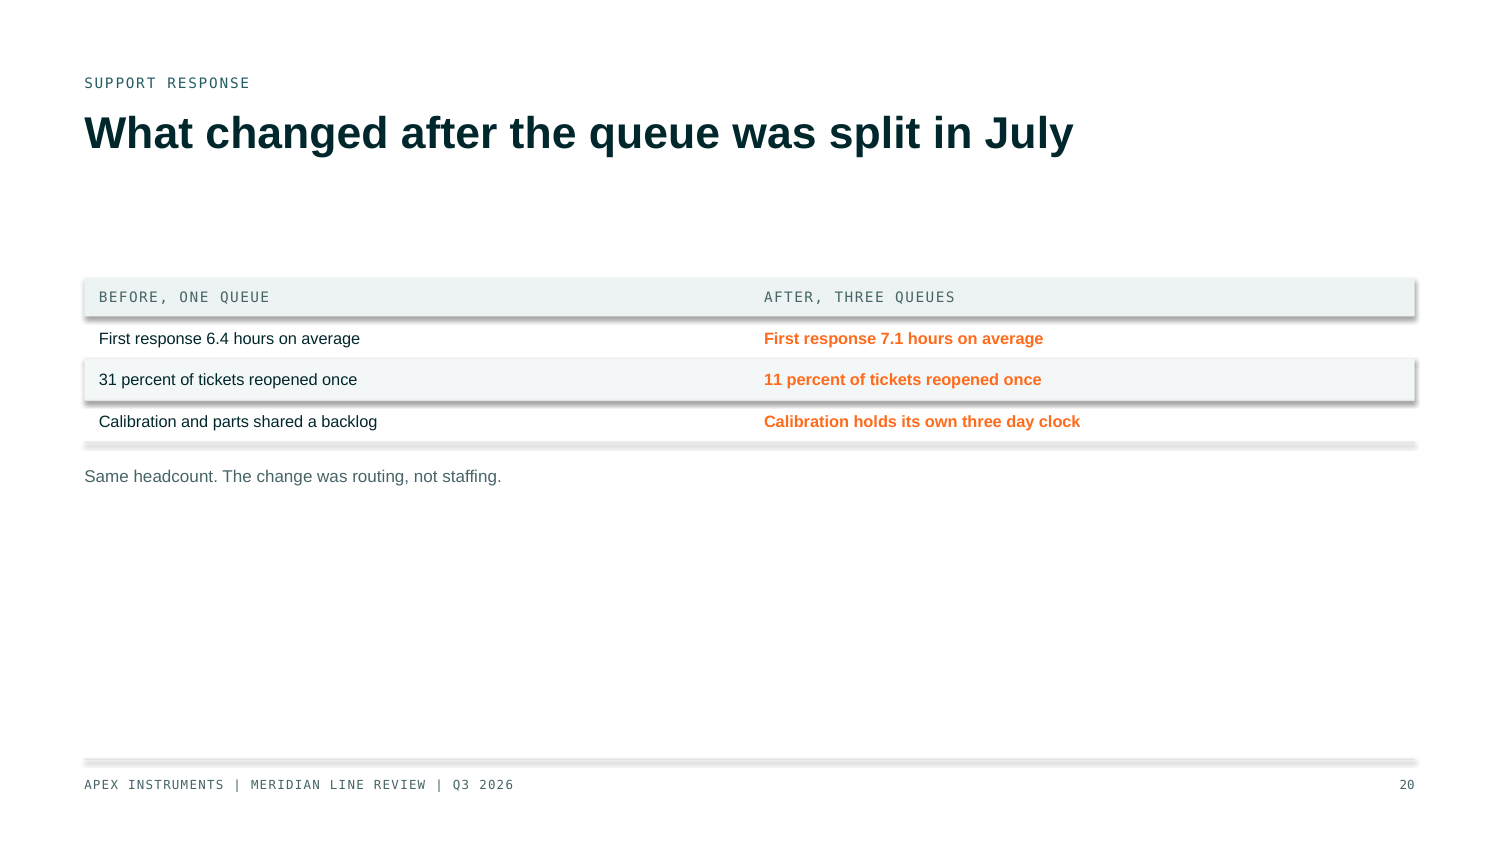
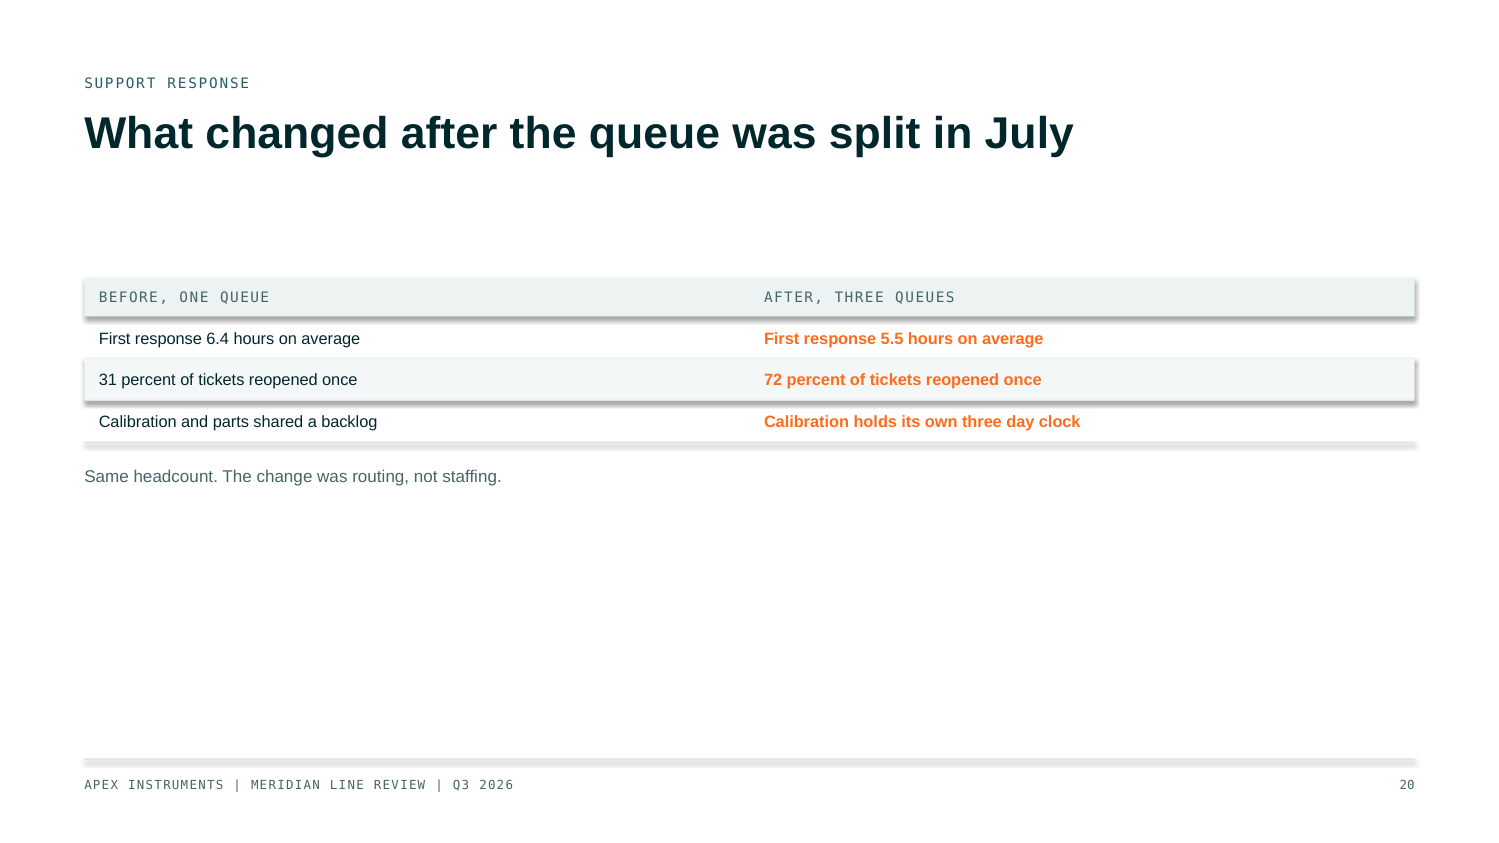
7.1: 7.1 -> 5.5
11: 11 -> 72
